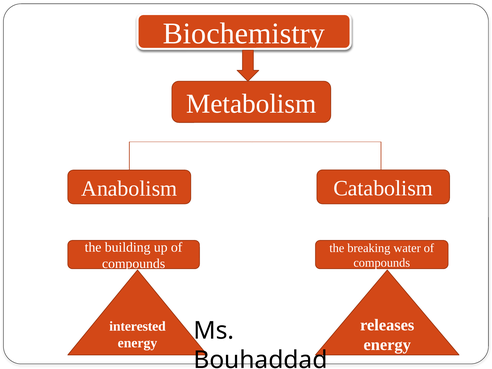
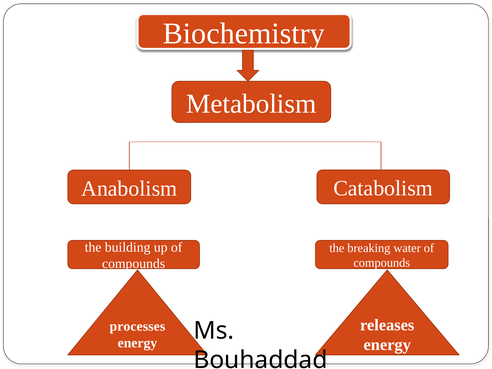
interested: interested -> processes
